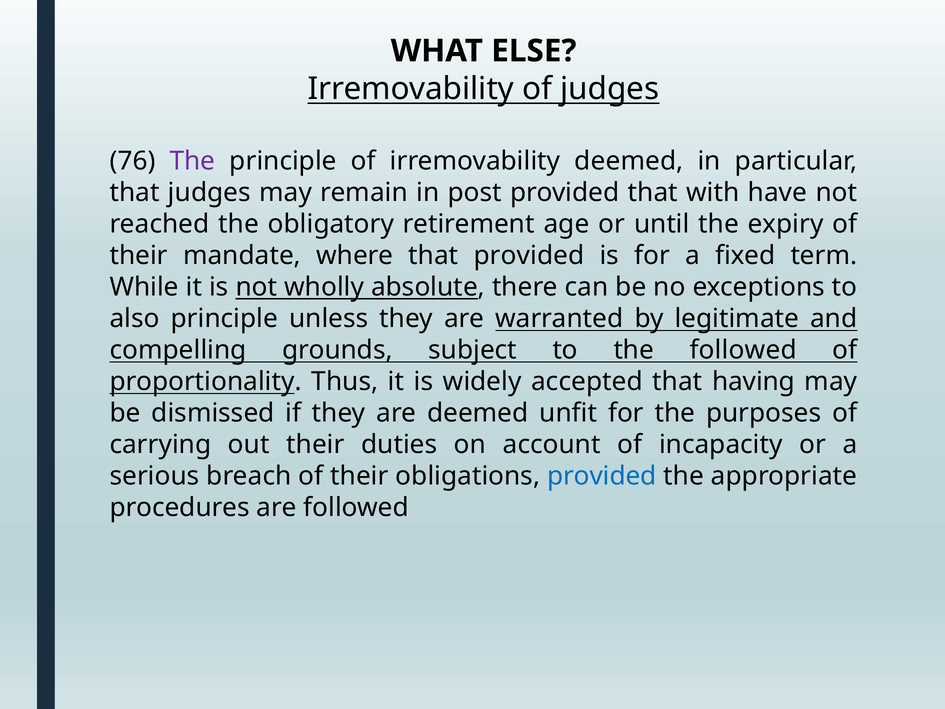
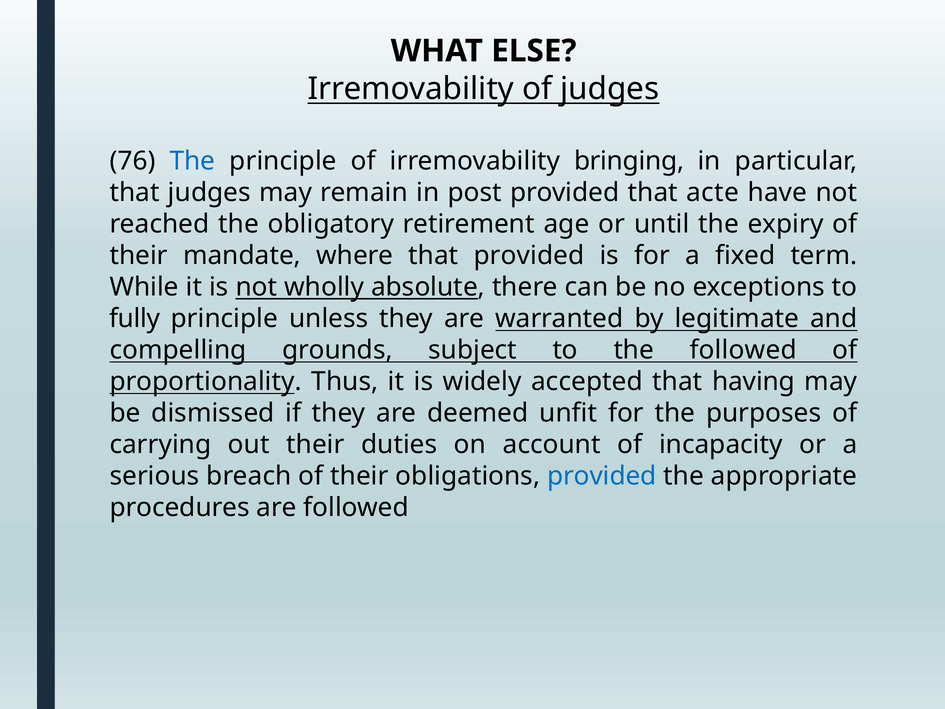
The at (192, 161) colour: purple -> blue
irremovability deemed: deemed -> bringing
with: with -> acte
also: also -> fully
